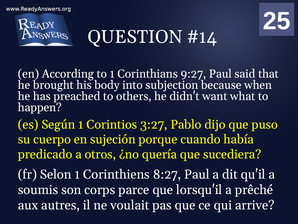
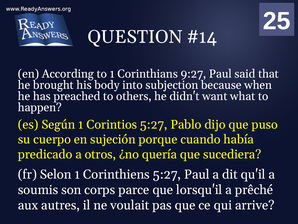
Corintios 3:27: 3:27 -> 5:27
Corinthiens 8:27: 8:27 -> 5:27
